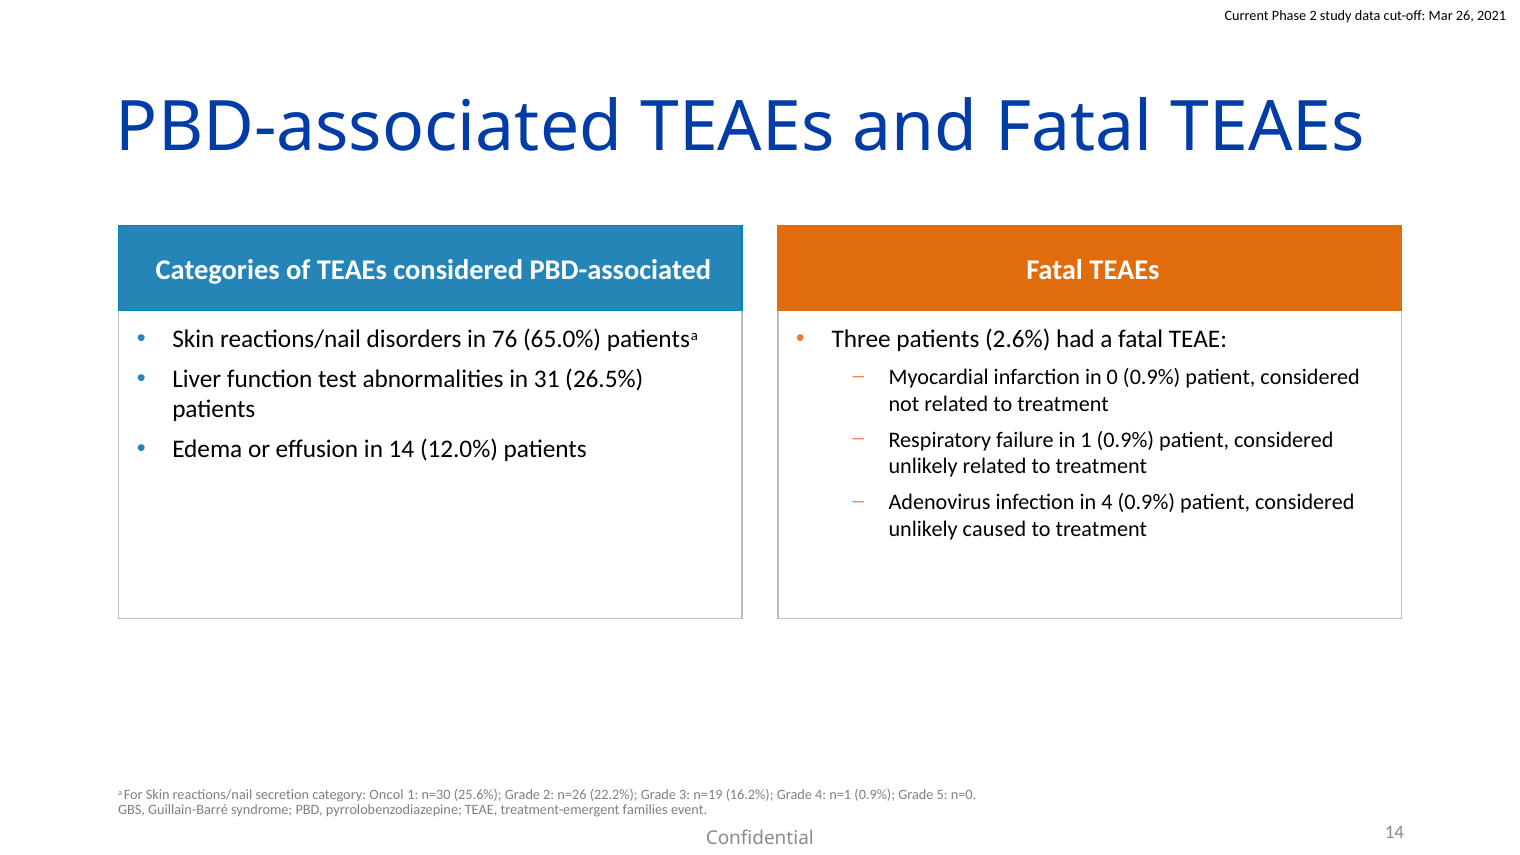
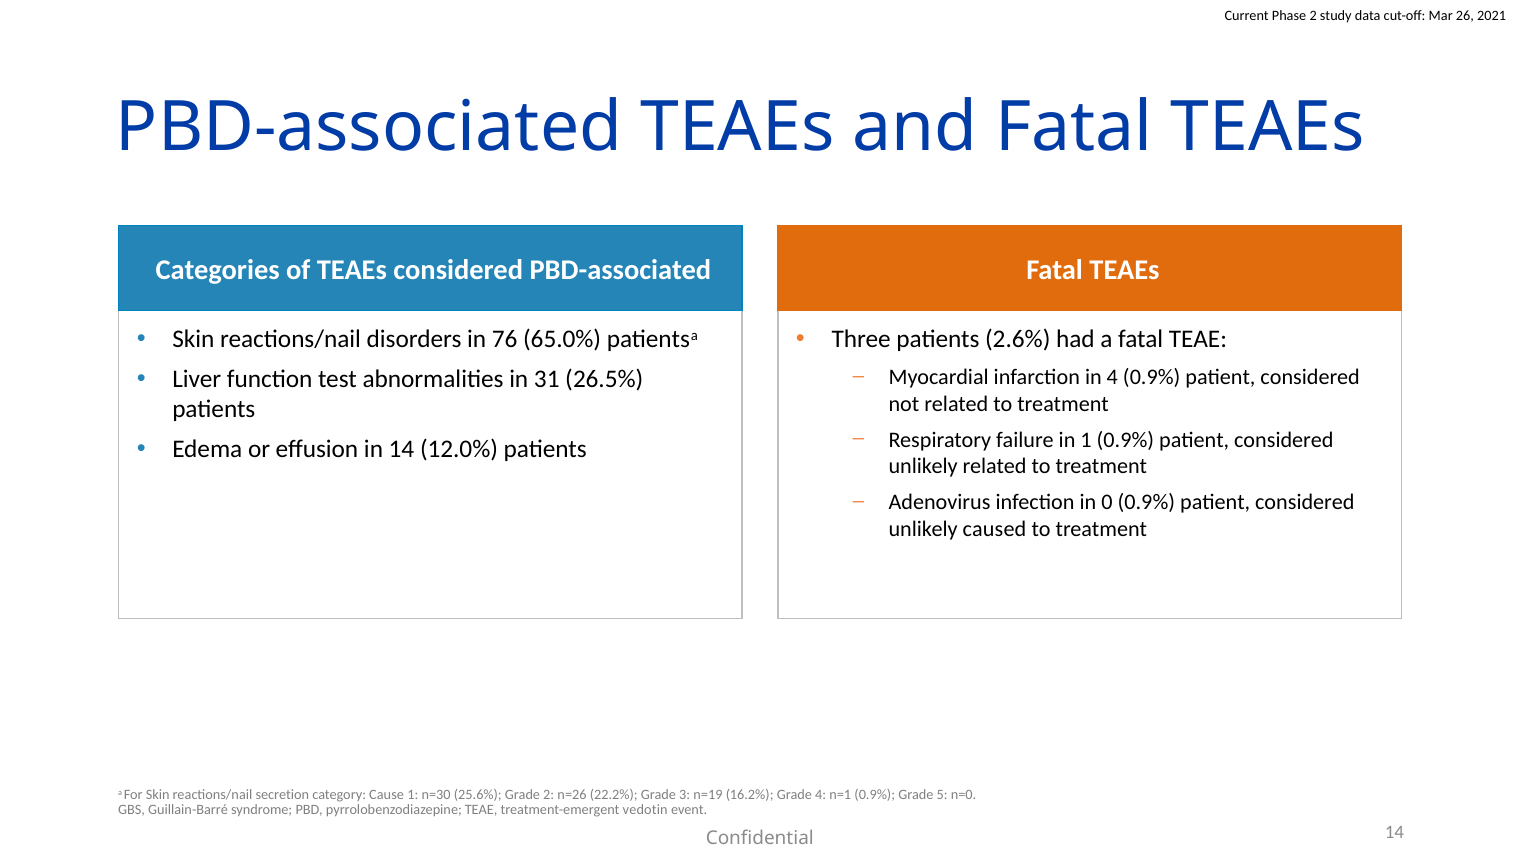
in 0: 0 -> 4
in 4: 4 -> 0
Oncol: Oncol -> Cause
families: families -> vedotin
